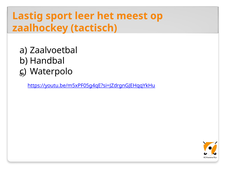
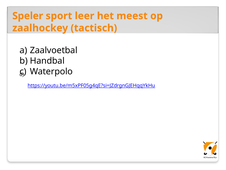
Lastig: Lastig -> Speler
